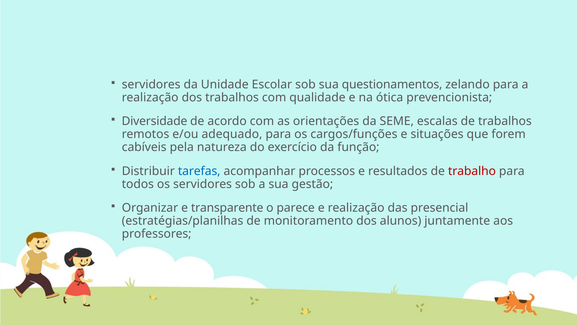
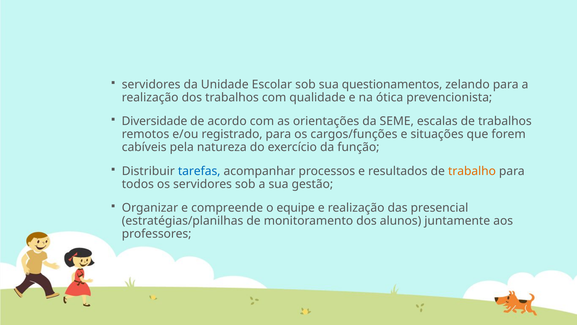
adequado: adequado -> registrado
trabalho colour: red -> orange
transparente: transparente -> compreende
parece: parece -> equipe
